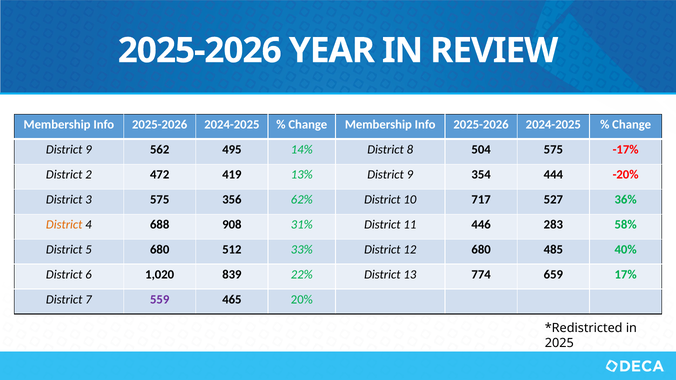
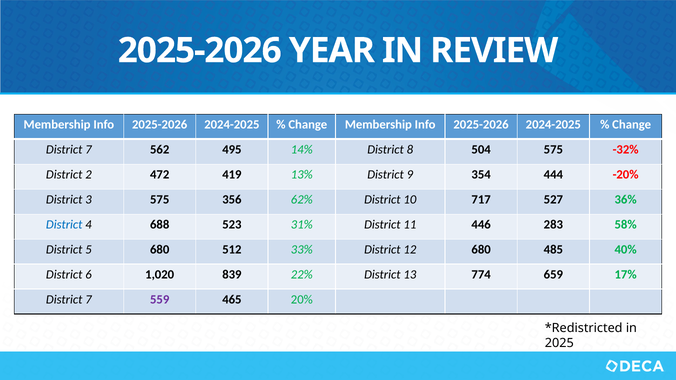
9 at (89, 150): 9 -> 7
-17%: -17% -> -32%
District at (64, 225) colour: orange -> blue
908: 908 -> 523
